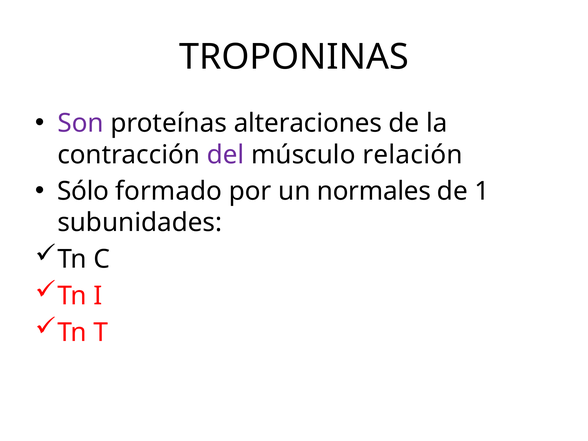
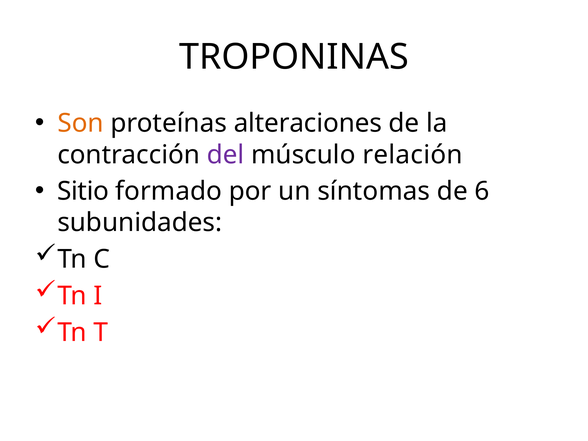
Son colour: purple -> orange
Sólo: Sólo -> Sitio
normales: normales -> síntomas
1: 1 -> 6
